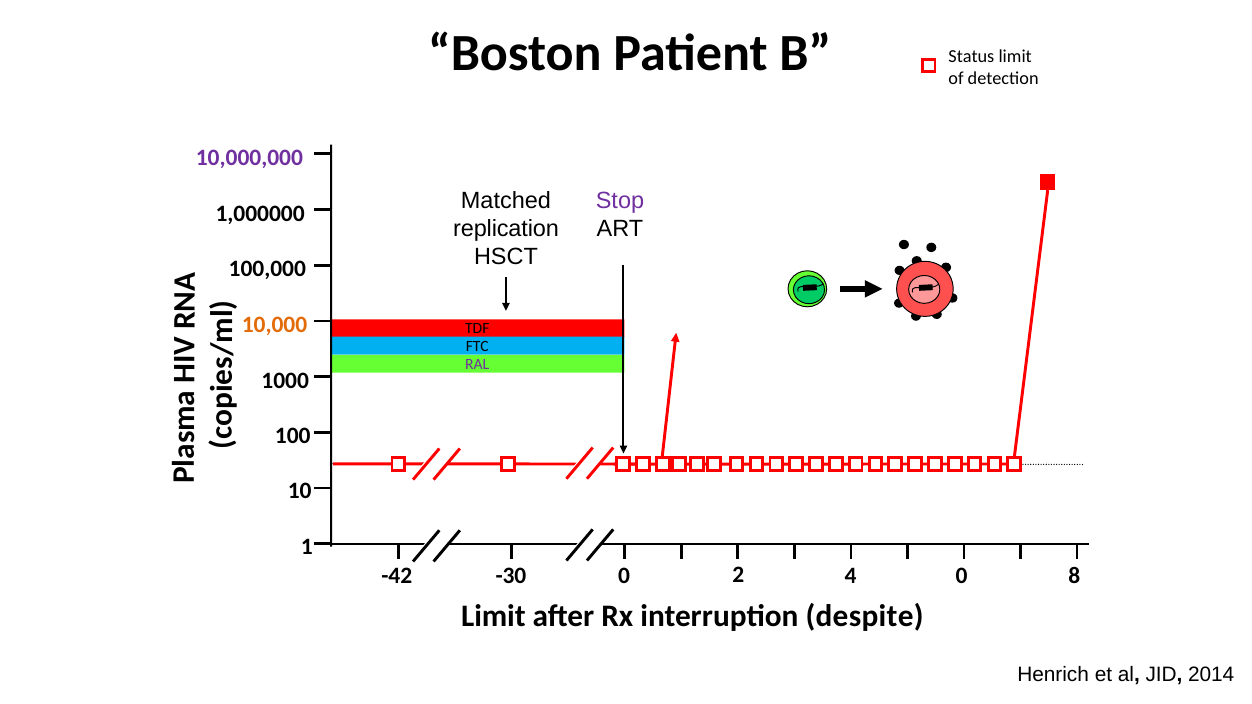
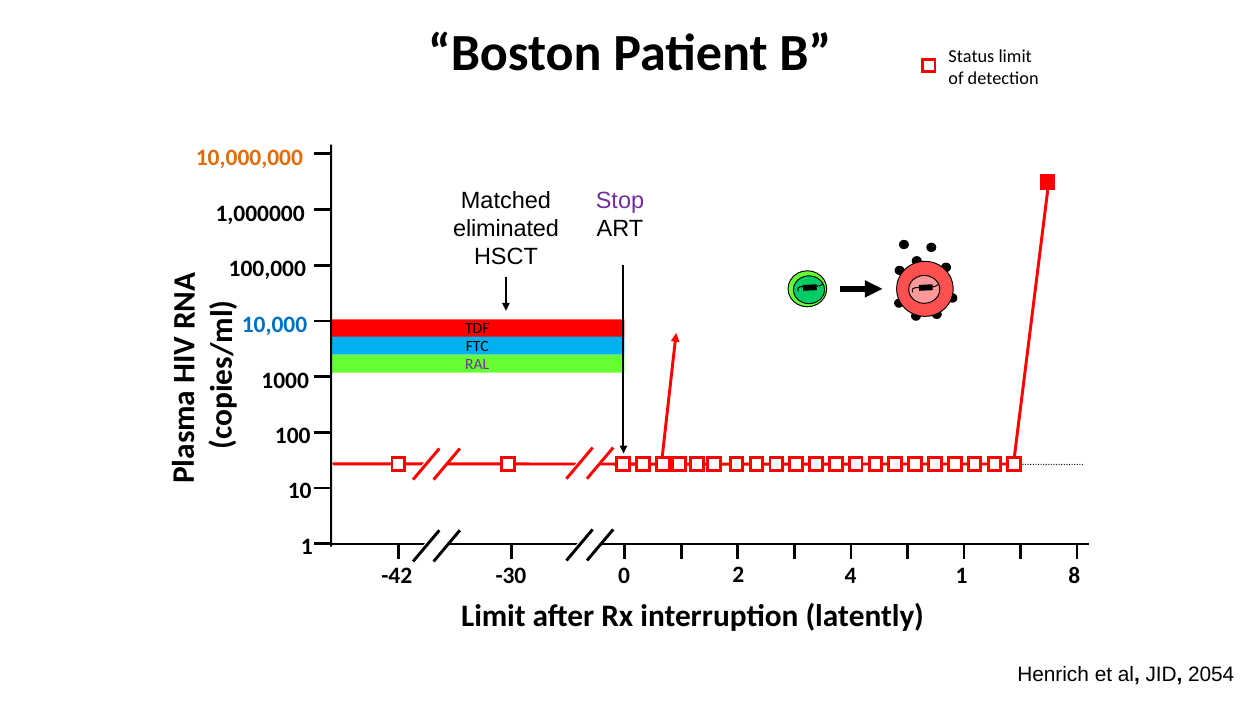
10,000,000 colour: purple -> orange
replication: replication -> eliminated
10,000 colour: orange -> blue
4 0: 0 -> 1
despite: despite -> latently
2014: 2014 -> 2054
